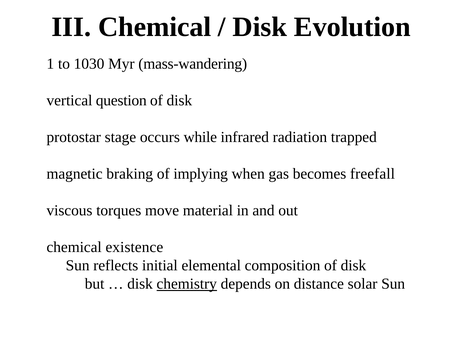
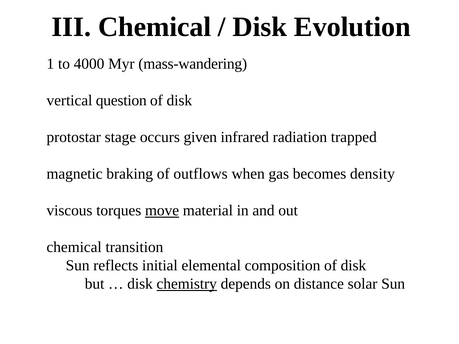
1030: 1030 -> 4000
while: while -> given
implying: implying -> outflows
freefall: freefall -> density
move underline: none -> present
existence: existence -> transition
